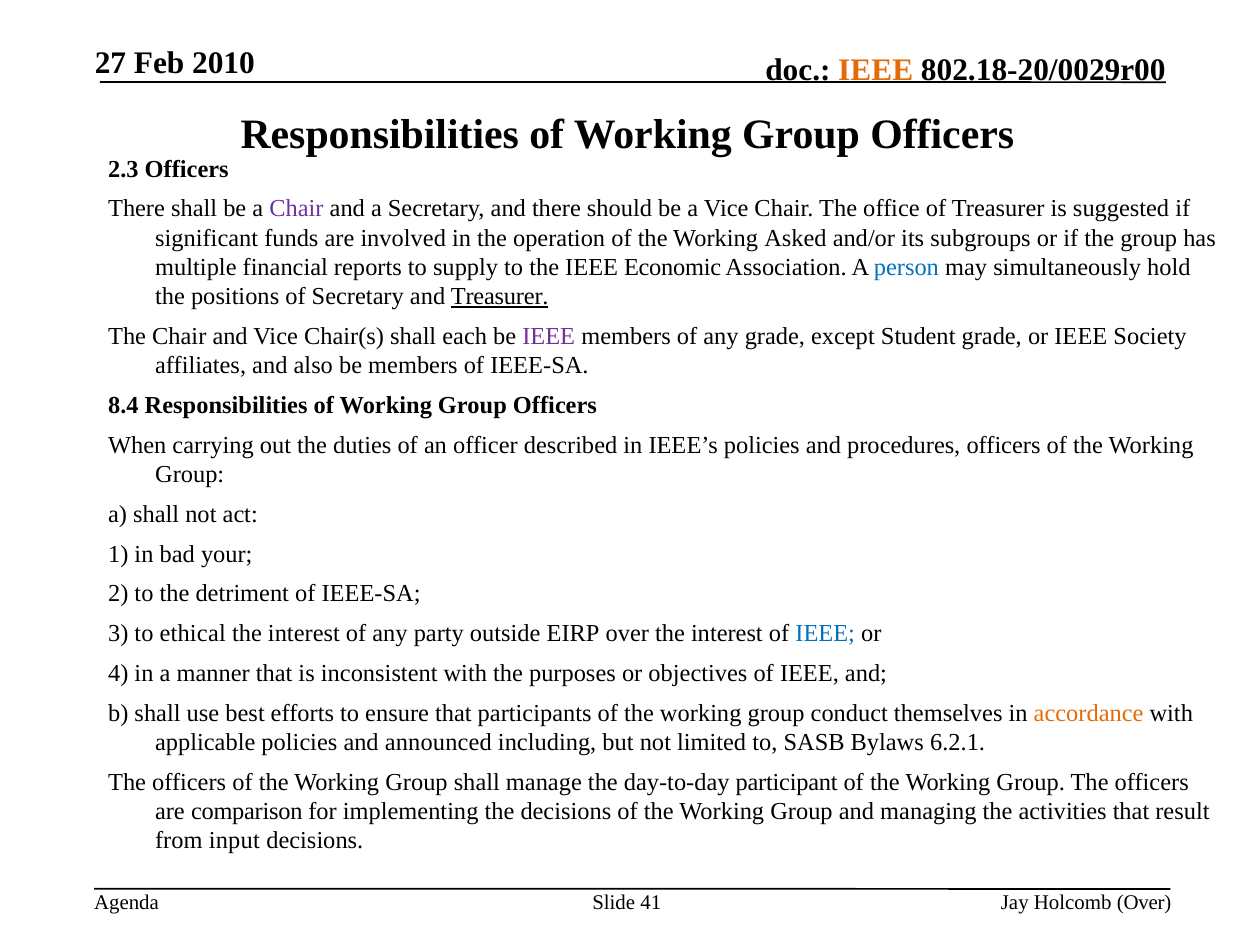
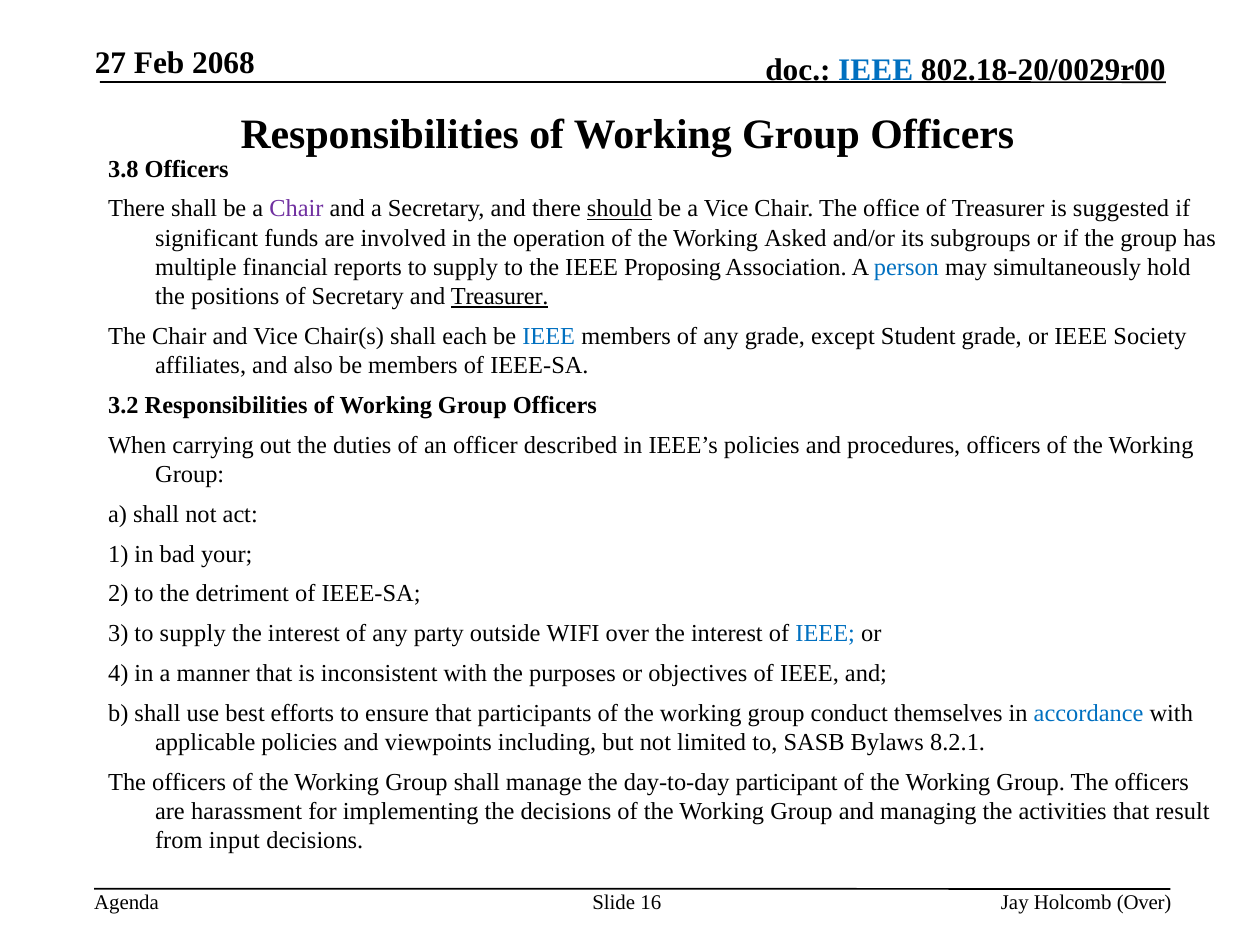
2010: 2010 -> 2068
IEEE at (876, 70) colour: orange -> blue
2.3: 2.3 -> 3.8
should underline: none -> present
Economic: Economic -> Proposing
IEEE at (549, 336) colour: purple -> blue
8.4: 8.4 -> 3.2
3 to ethical: ethical -> supply
EIRP: EIRP -> WIFI
accordance colour: orange -> blue
announced: announced -> viewpoints
6.2.1: 6.2.1 -> 8.2.1
comparison: comparison -> harassment
41: 41 -> 16
